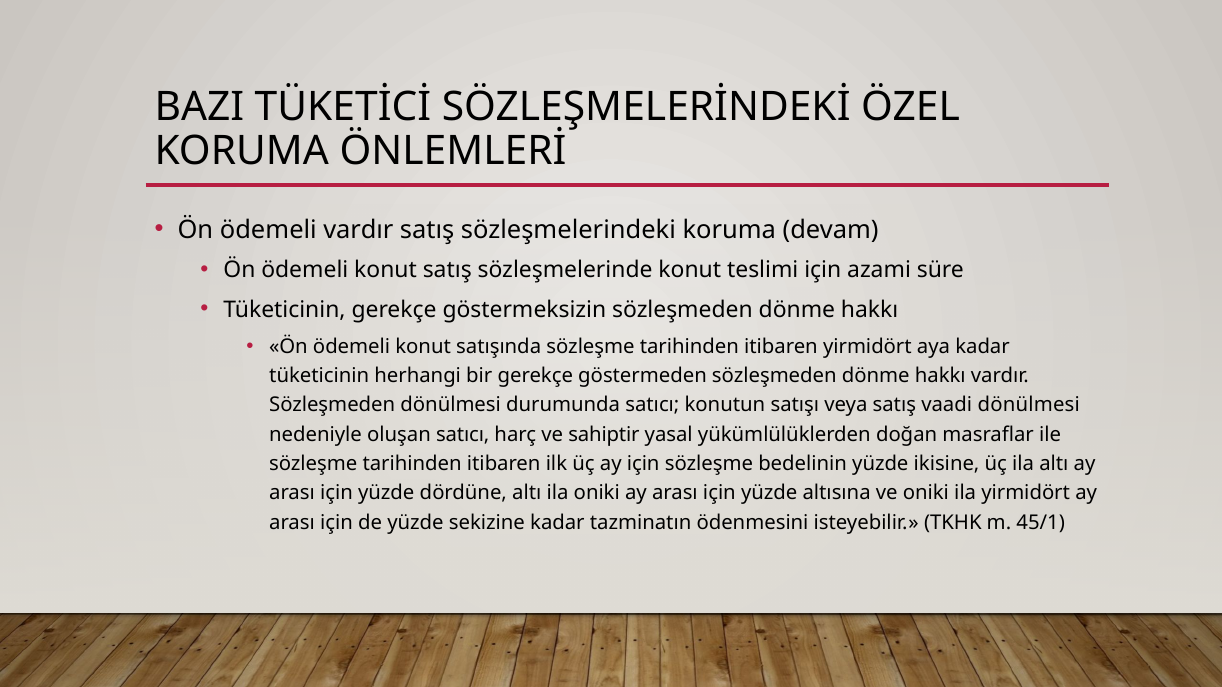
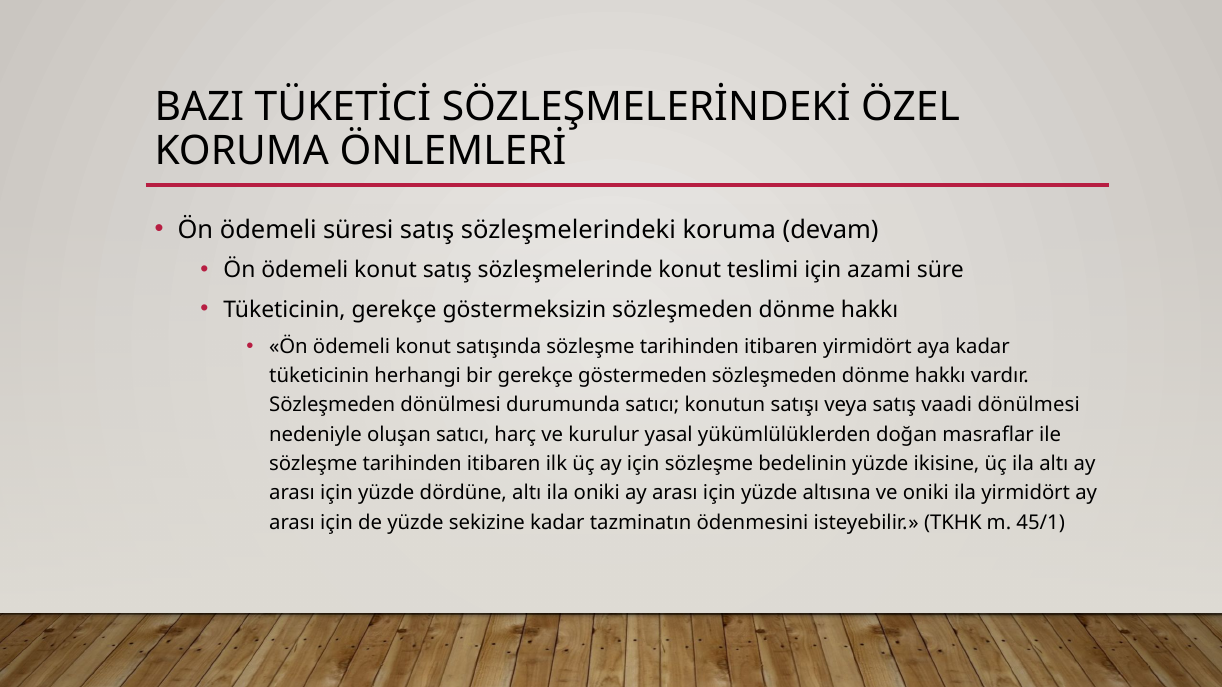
ödemeli vardır: vardır -> süresi
sahiptir: sahiptir -> kurulur
